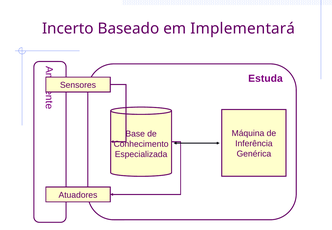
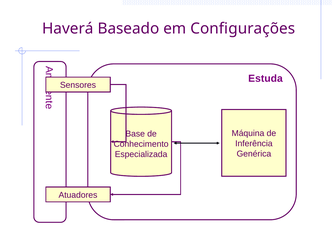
Incerto: Incerto -> Haverá
Implementará: Implementará -> Configurações
